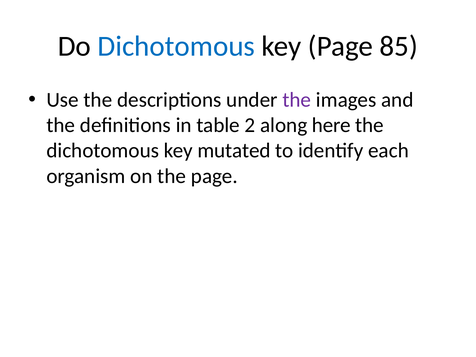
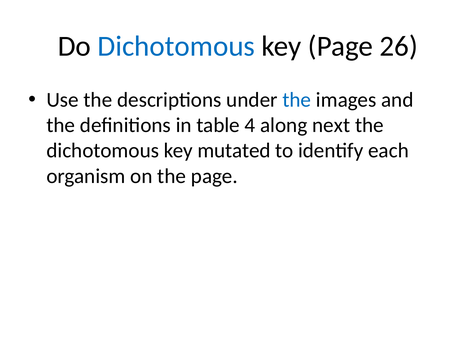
85: 85 -> 26
the at (297, 100) colour: purple -> blue
2: 2 -> 4
here: here -> next
